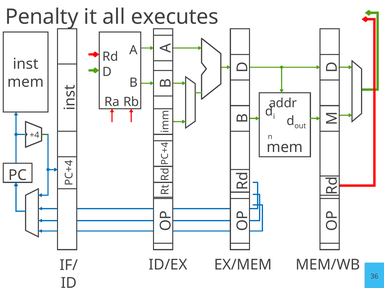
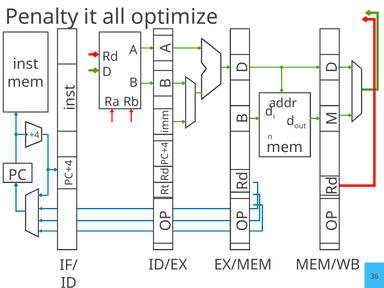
executes: executes -> optimize
